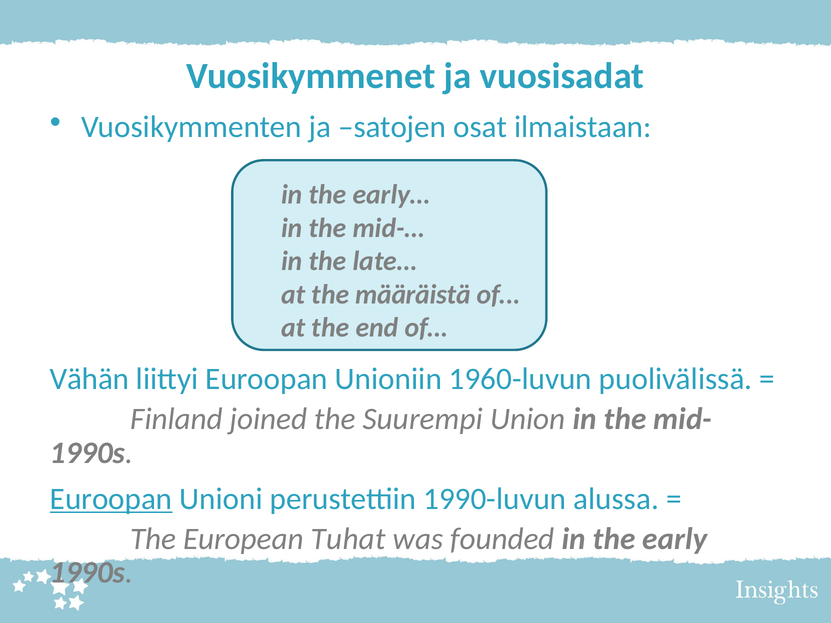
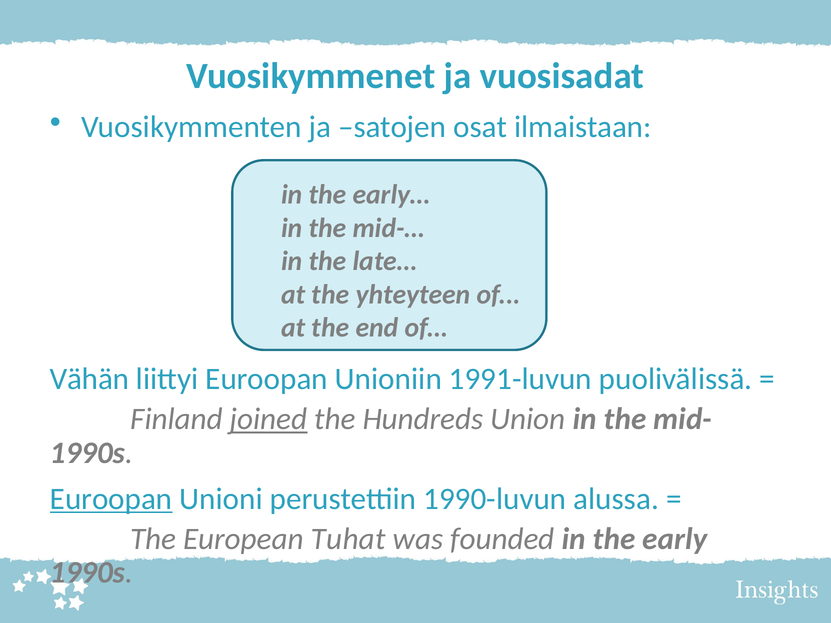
määräistä: määräistä -> yhteyteen
1960-luvun: 1960-luvun -> 1991-luvun
joined underline: none -> present
Suurempi: Suurempi -> Hundreds
